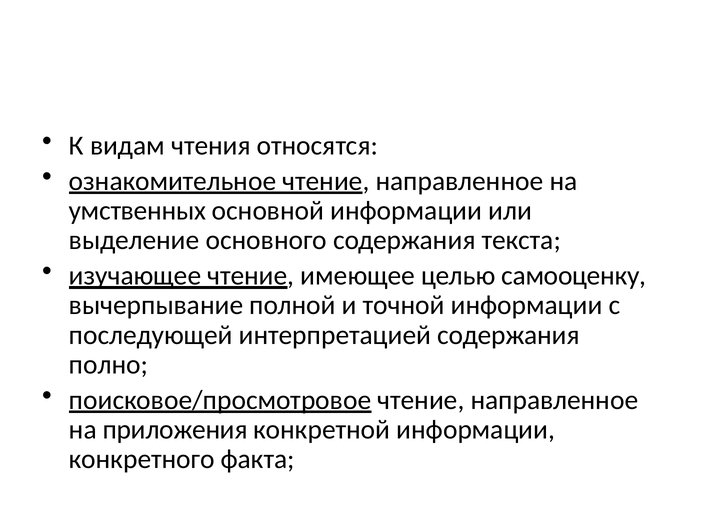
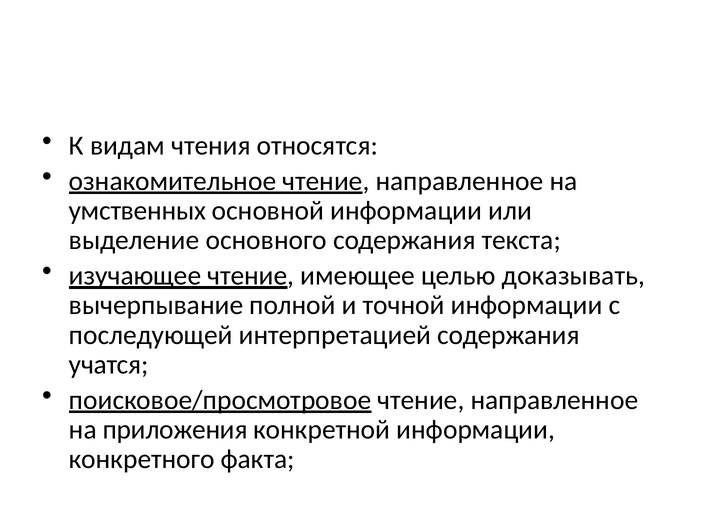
самооценку: самооценку -> доказывать
полно: полно -> учатся
